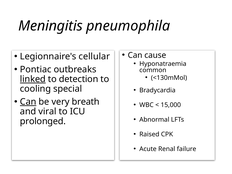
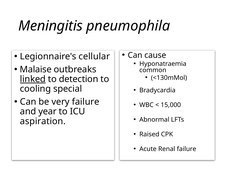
Pontiac: Pontiac -> Malaise
Can at (28, 102) underline: present -> none
very breath: breath -> failure
viral: viral -> year
prolonged: prolonged -> aspiration
